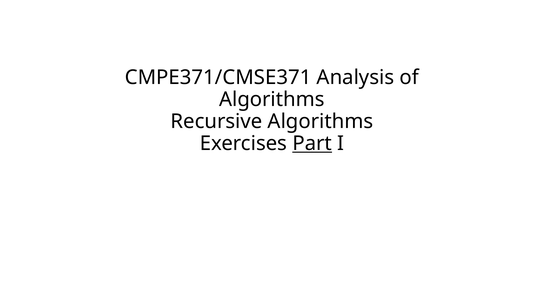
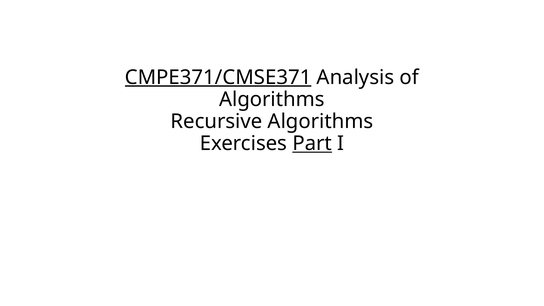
CMPE371/CMSE371 underline: none -> present
